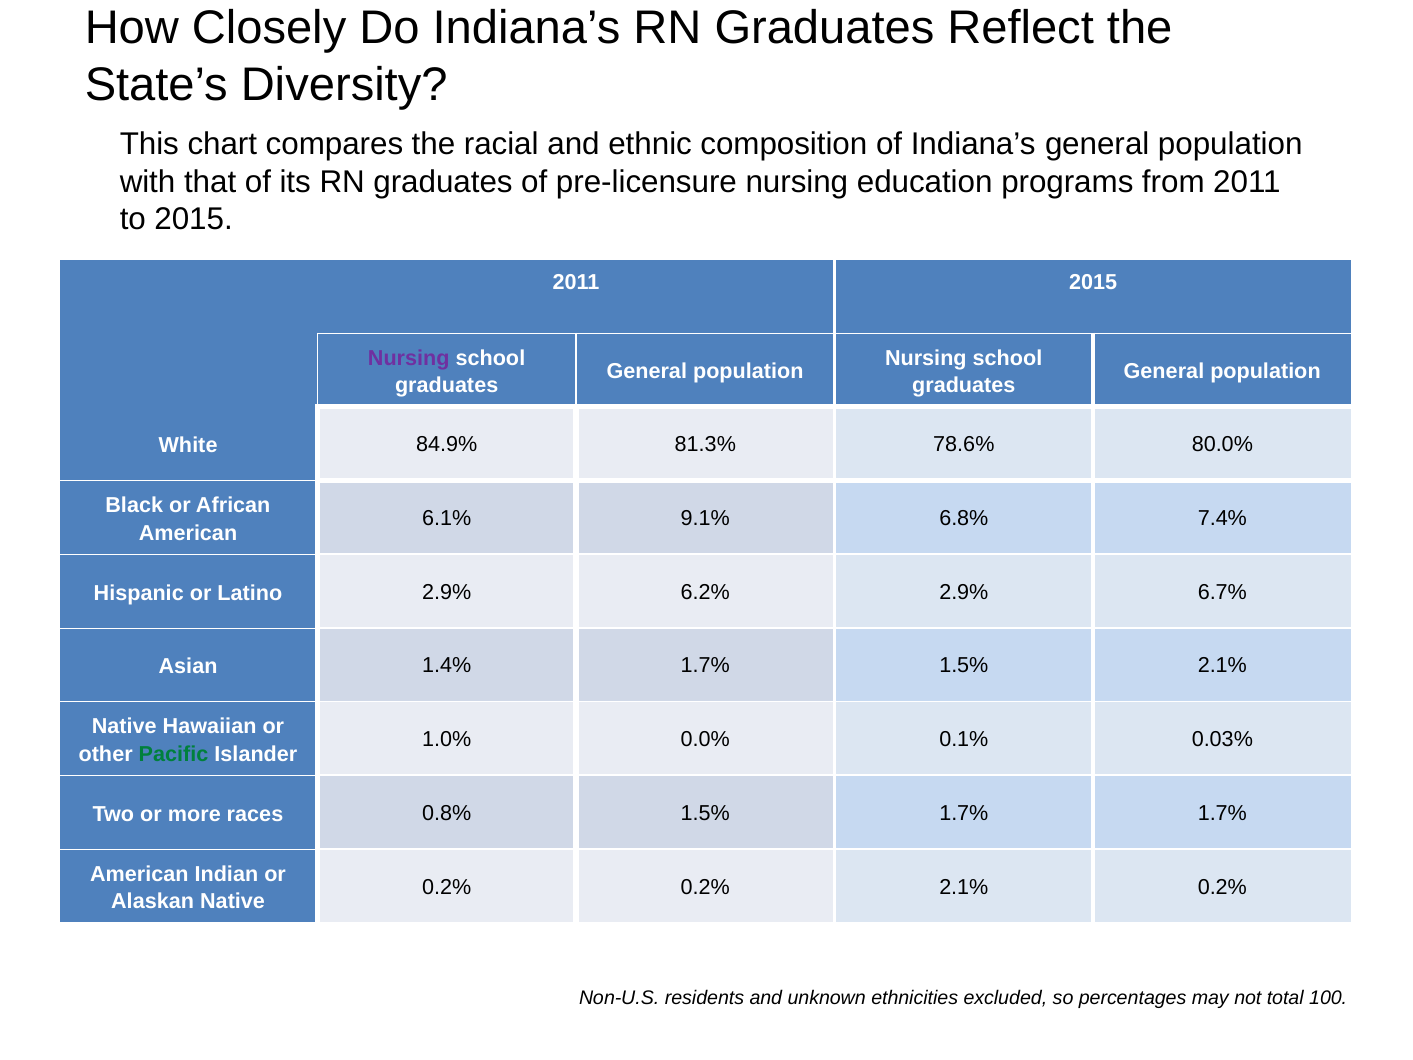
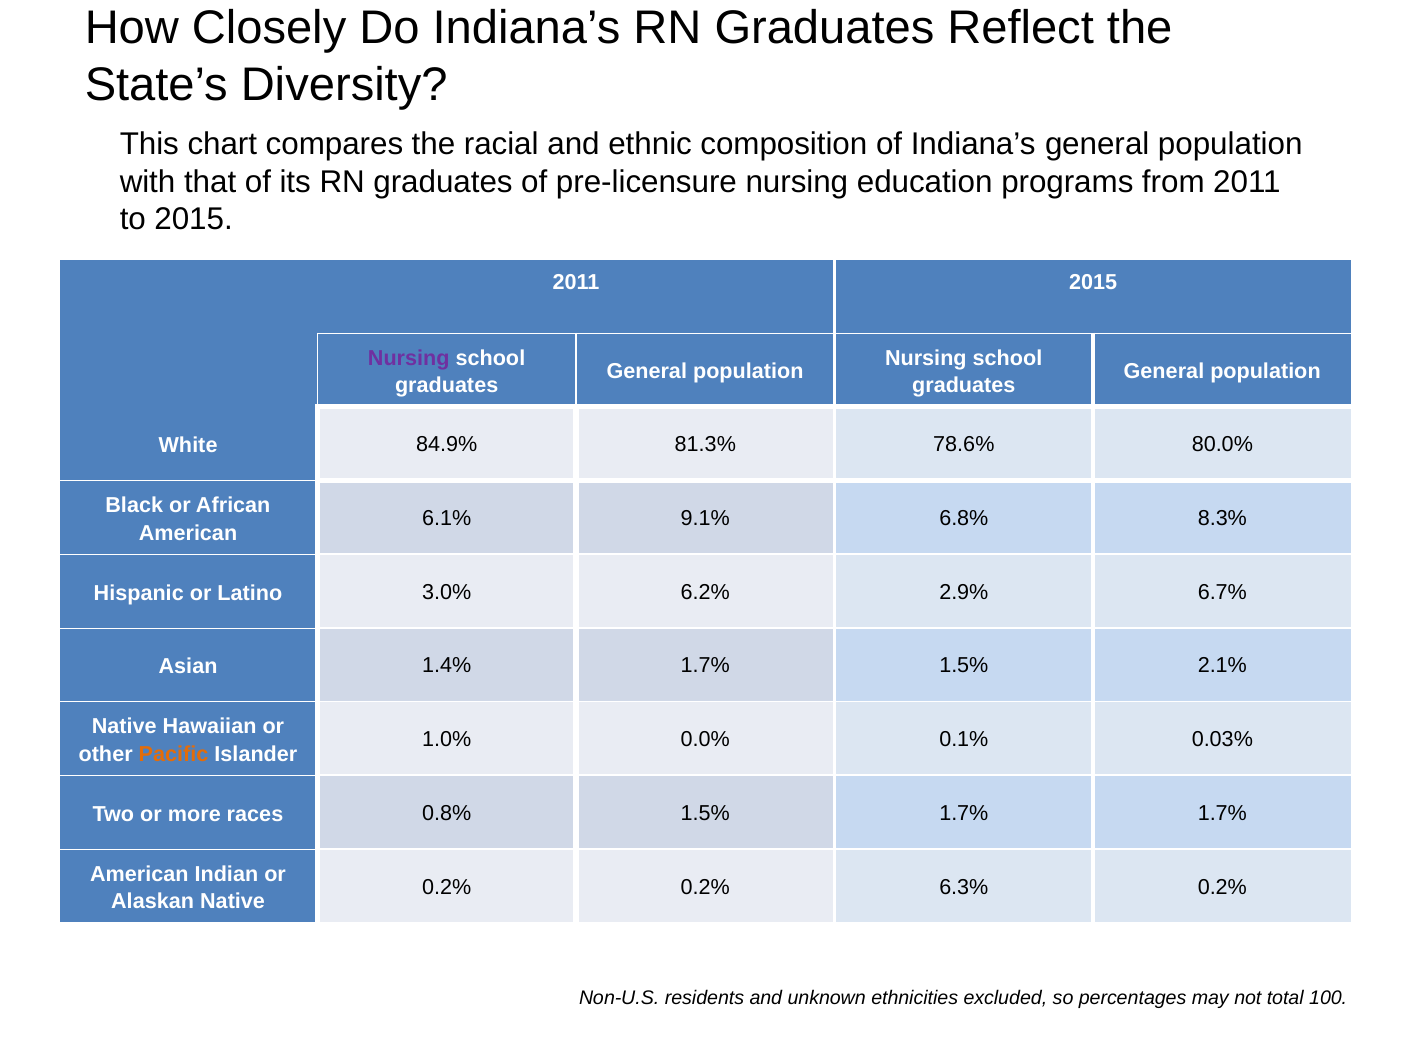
7.4%: 7.4% -> 8.3%
Latino 2.9%: 2.9% -> 3.0%
Pacific colour: green -> orange
0.2% 2.1%: 2.1% -> 6.3%
